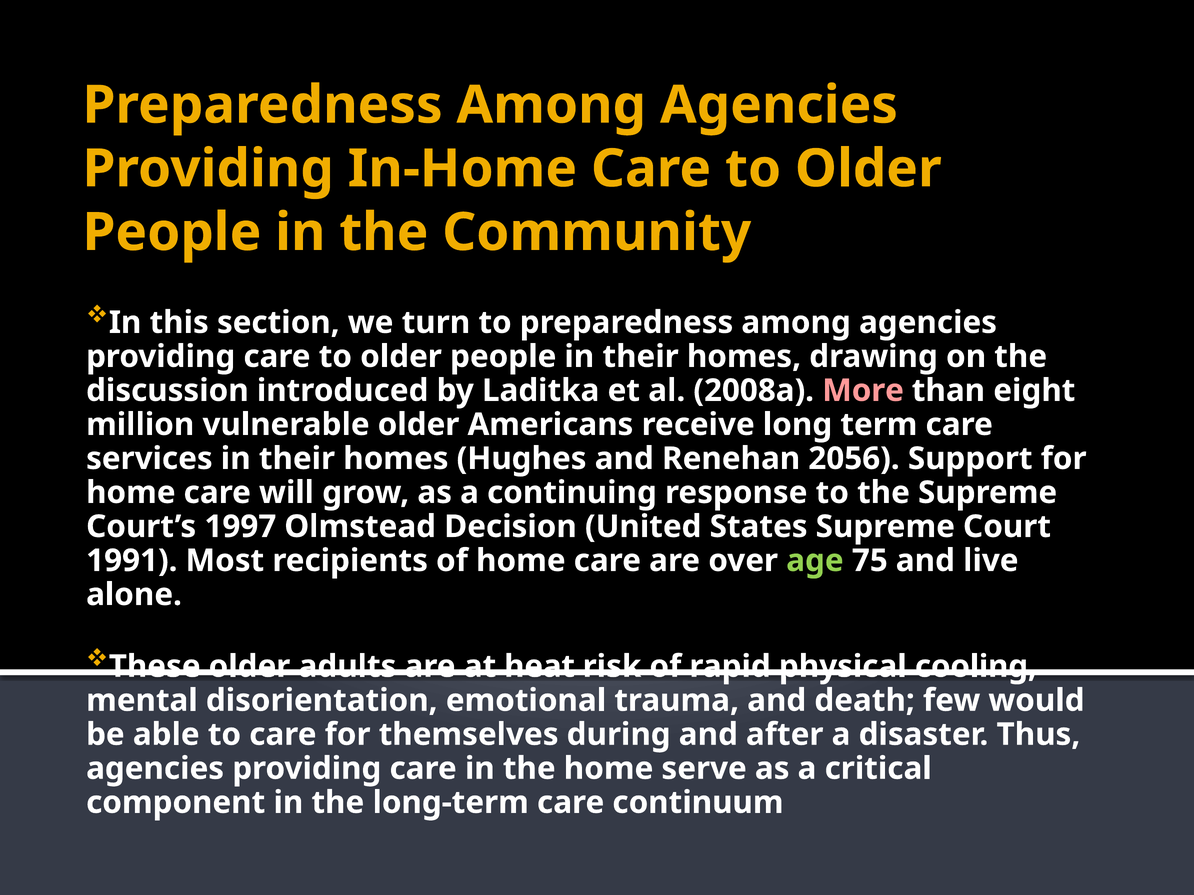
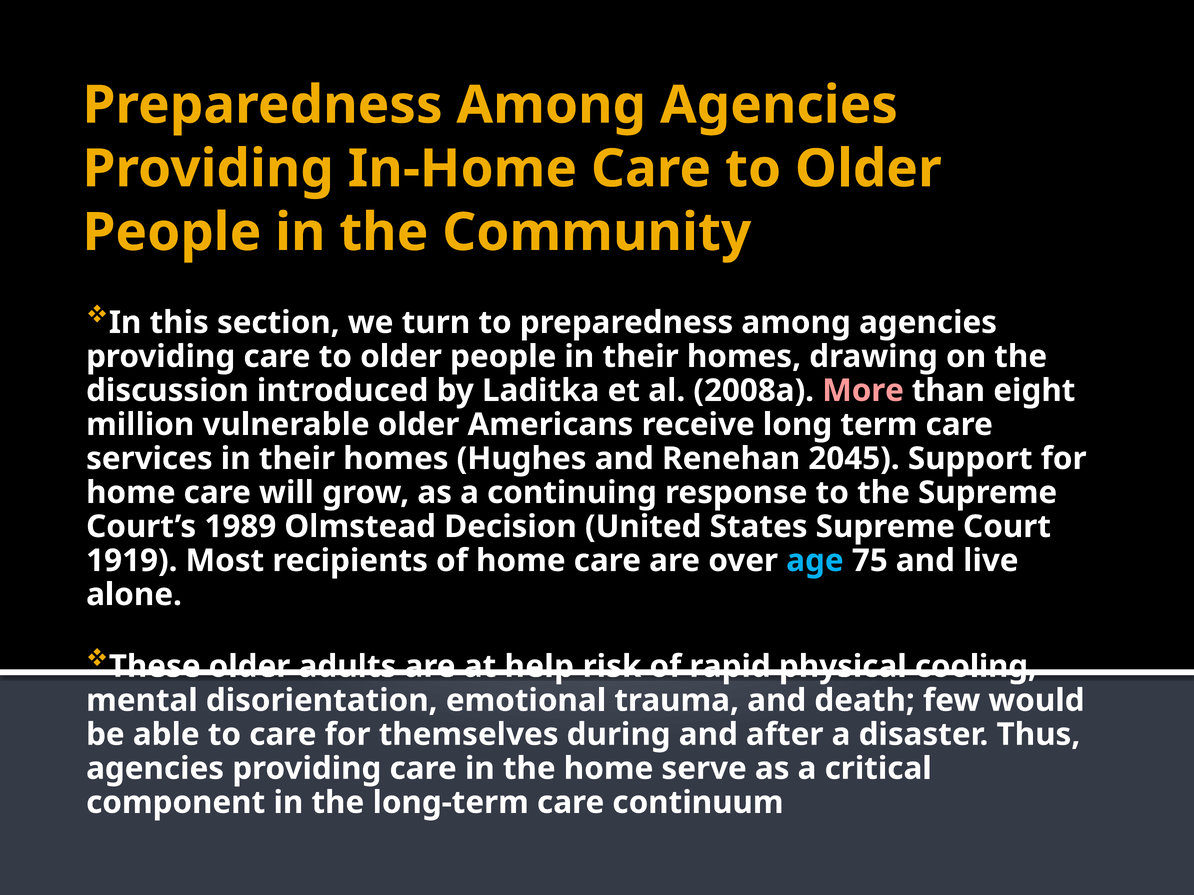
2056: 2056 -> 2045
1997: 1997 -> 1989
1991: 1991 -> 1919
age colour: light green -> light blue
heat: heat -> help
